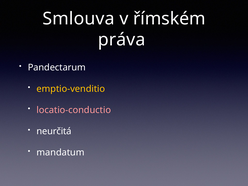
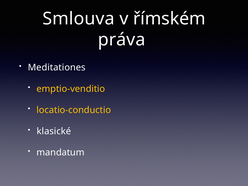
Pandectarum: Pandectarum -> Meditationes
locatio-conductio colour: pink -> yellow
neurčitá: neurčitá -> klasické
